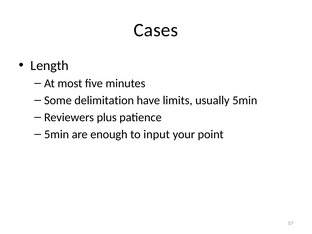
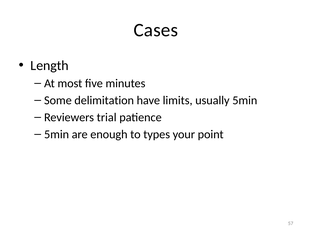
plus: plus -> trial
input: input -> types
